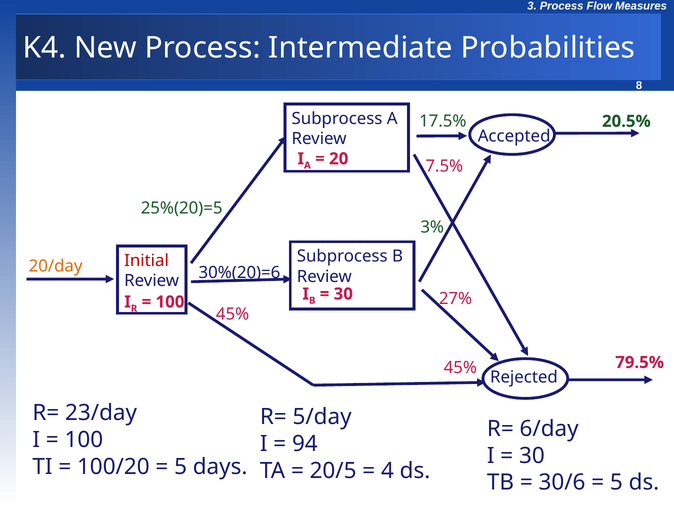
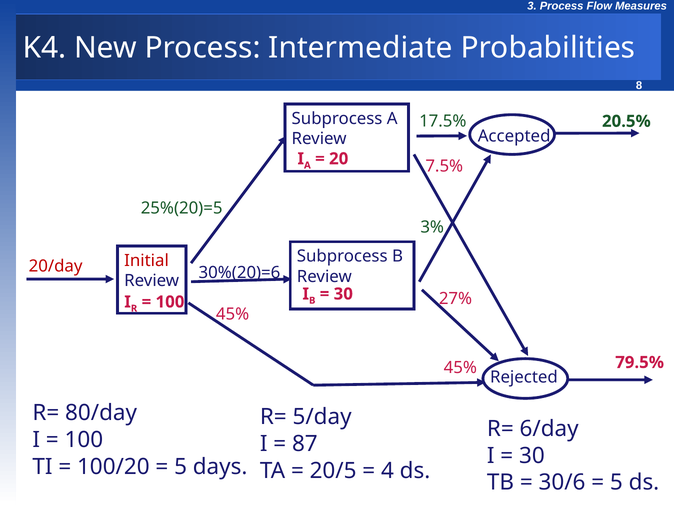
20/day colour: orange -> red
23/day: 23/day -> 80/day
94: 94 -> 87
